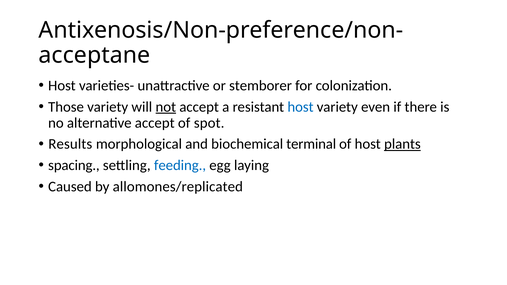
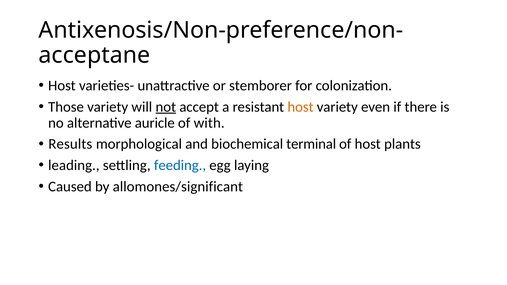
host at (300, 107) colour: blue -> orange
alternative accept: accept -> auricle
spot: spot -> with
plants underline: present -> none
spacing: spacing -> leading
allomones/replicated: allomones/replicated -> allomones/significant
